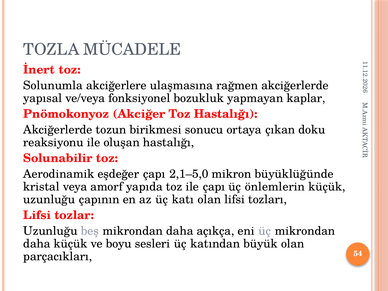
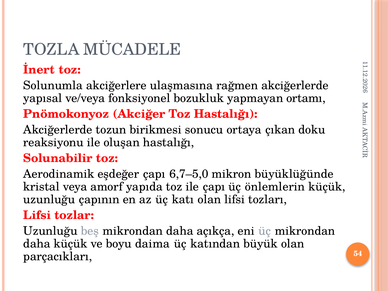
kaplar: kaplar -> ortamı
2,1–5,0: 2,1–5,0 -> 6,7–5,0
sesleri: sesleri -> daima
